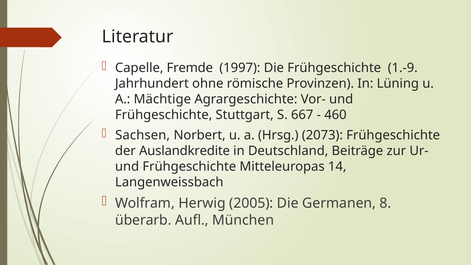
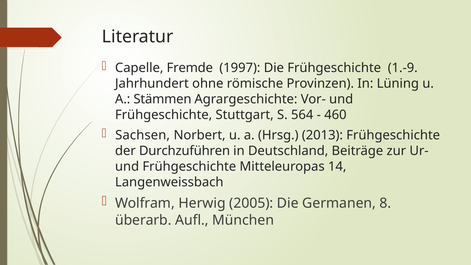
Mächtige: Mächtige -> Stämmen
667: 667 -> 564
2073: 2073 -> 2013
Auslandkredite: Auslandkredite -> Durchzuführen
